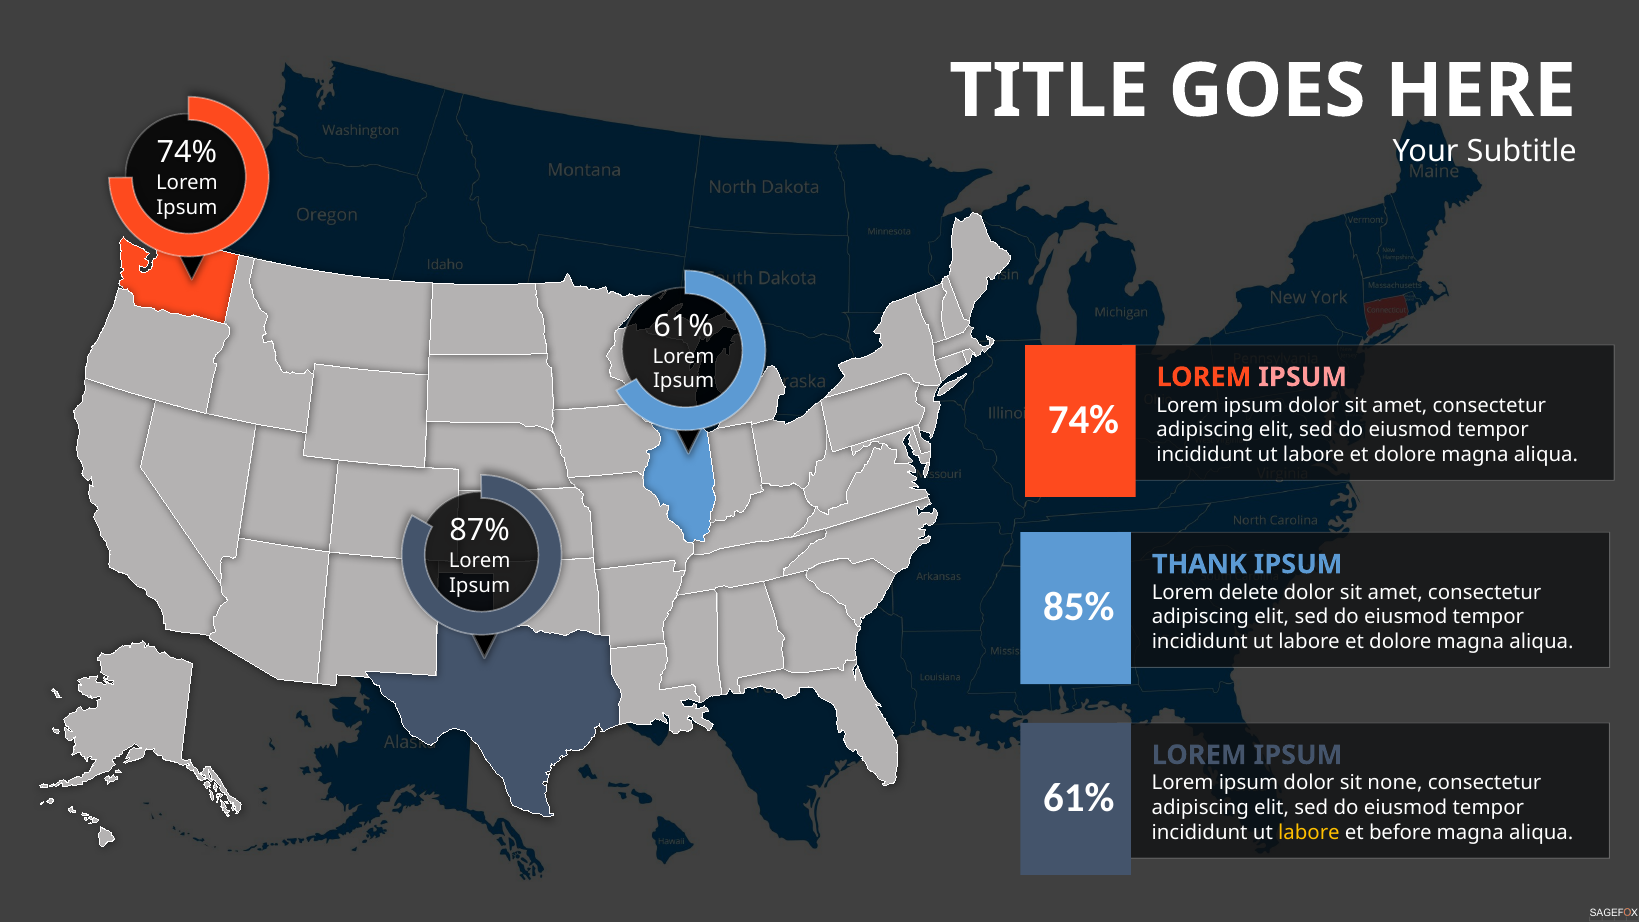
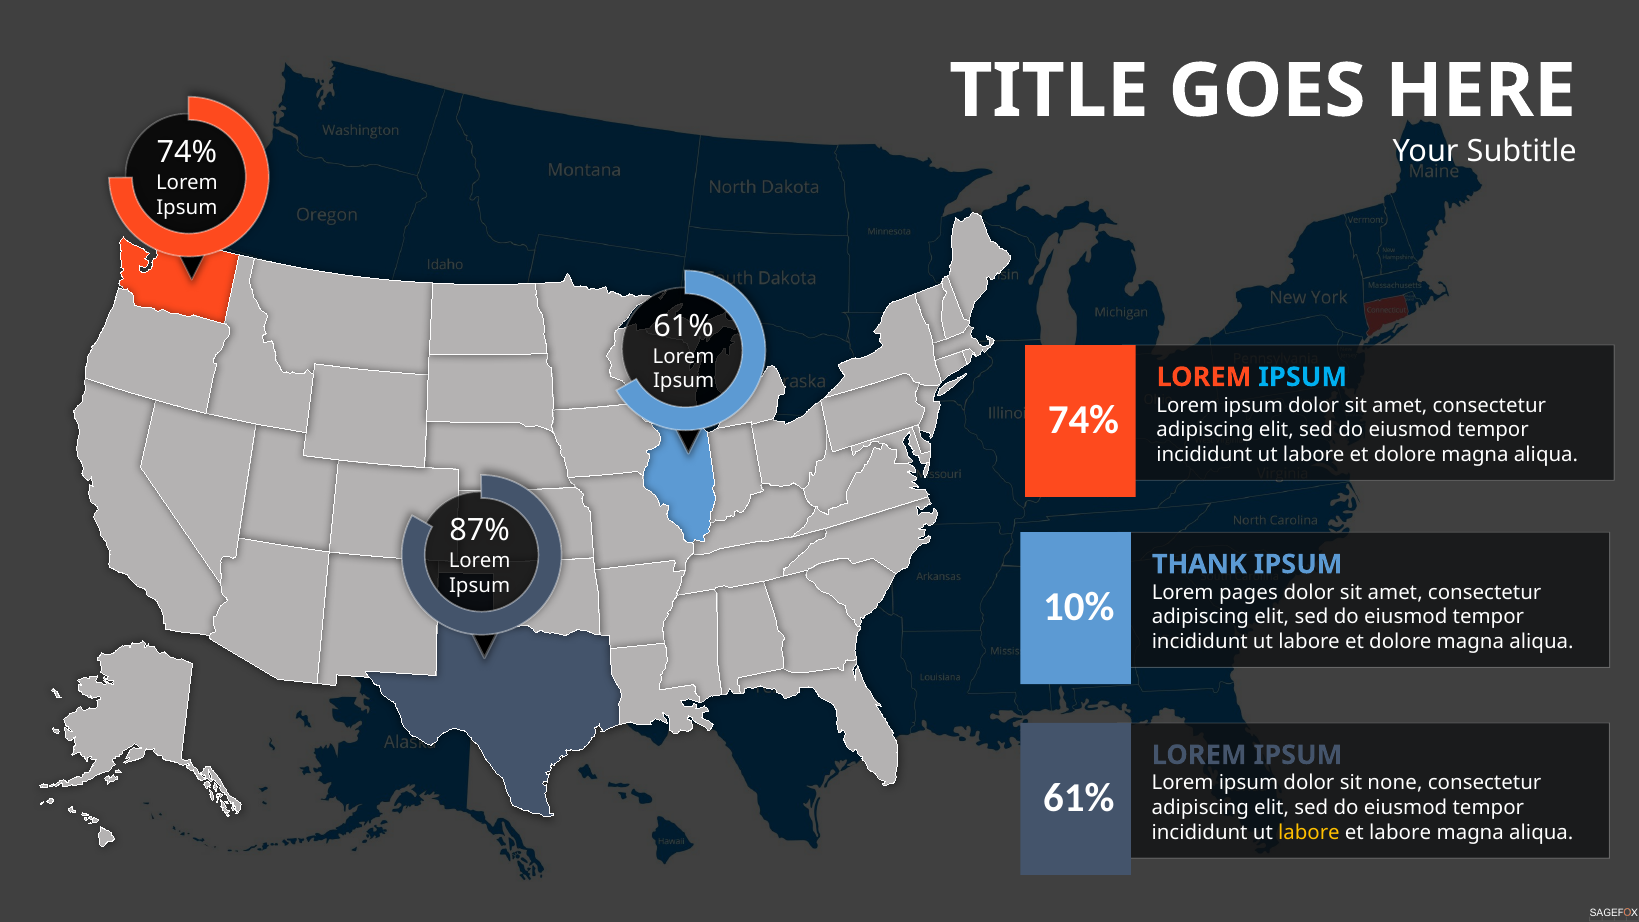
IPSUM at (1303, 377) colour: pink -> light blue
delete: delete -> pages
85%: 85% -> 10%
et before: before -> labore
